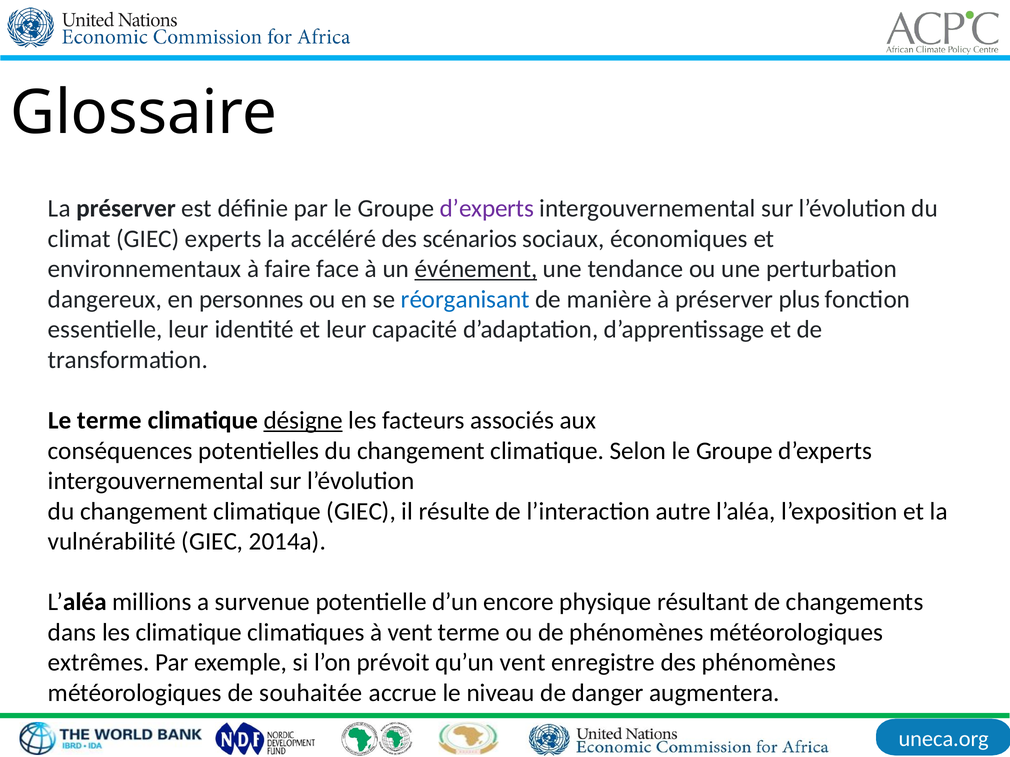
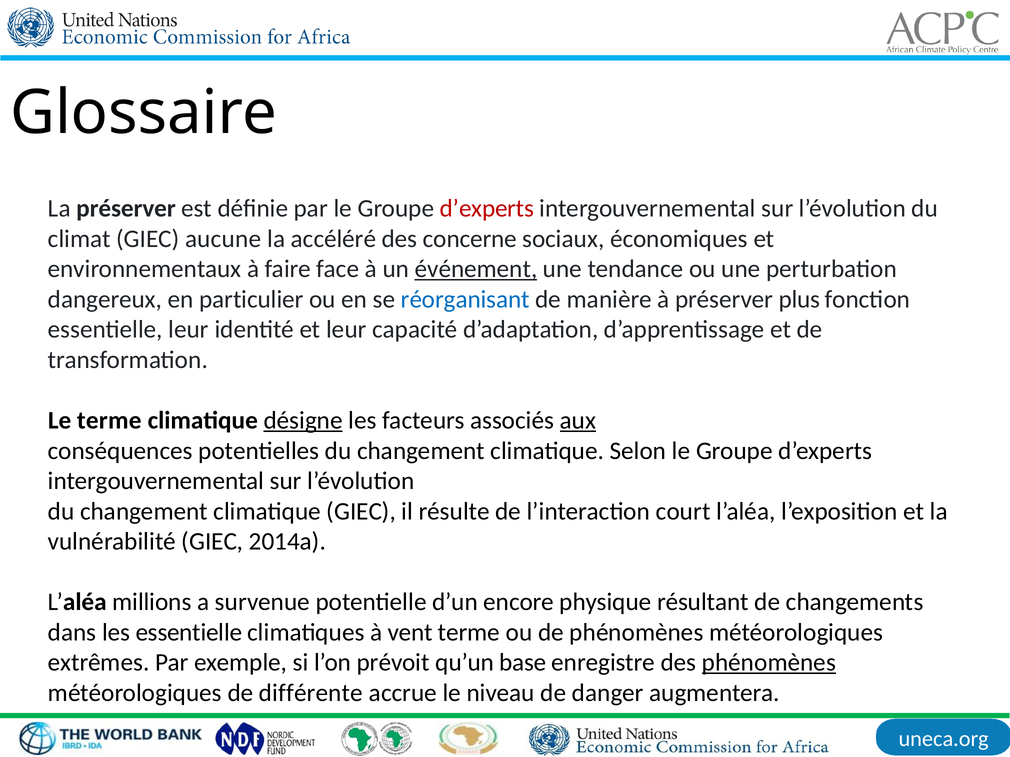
d’experts at (487, 209) colour: purple -> red
experts: experts -> aucune
scénarios: scénarios -> concerne
personnes: personnes -> particulier
aux underline: none -> present
autre: autre -> court
les climatique: climatique -> essentielle
qu’un vent: vent -> base
phénomènes at (769, 663) underline: none -> present
souhaitée: souhaitée -> différente
